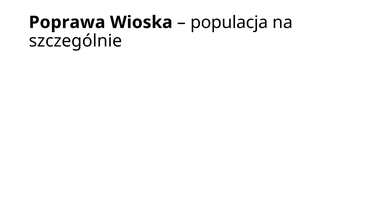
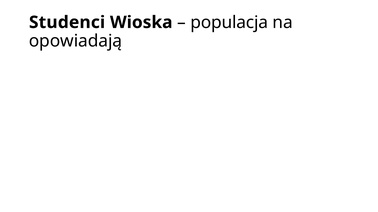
Poprawa: Poprawa -> Studenci
szczególnie: szczególnie -> opowiadają
